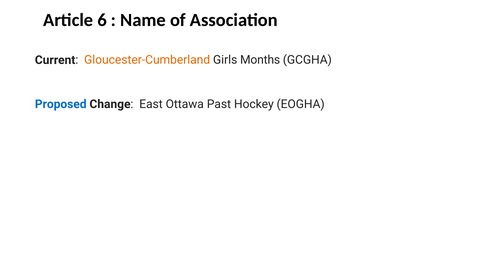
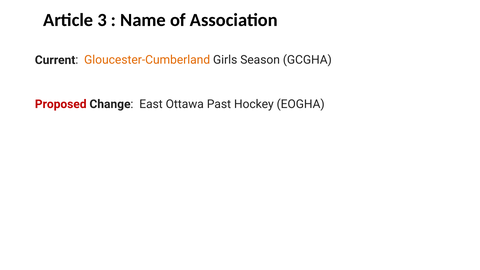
6: 6 -> 3
Months: Months -> Season
Proposed colour: blue -> red
